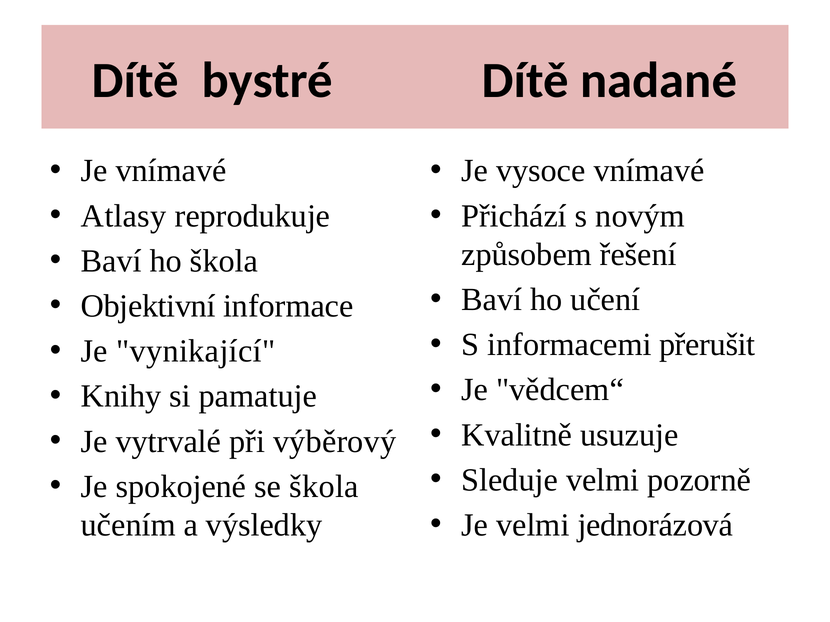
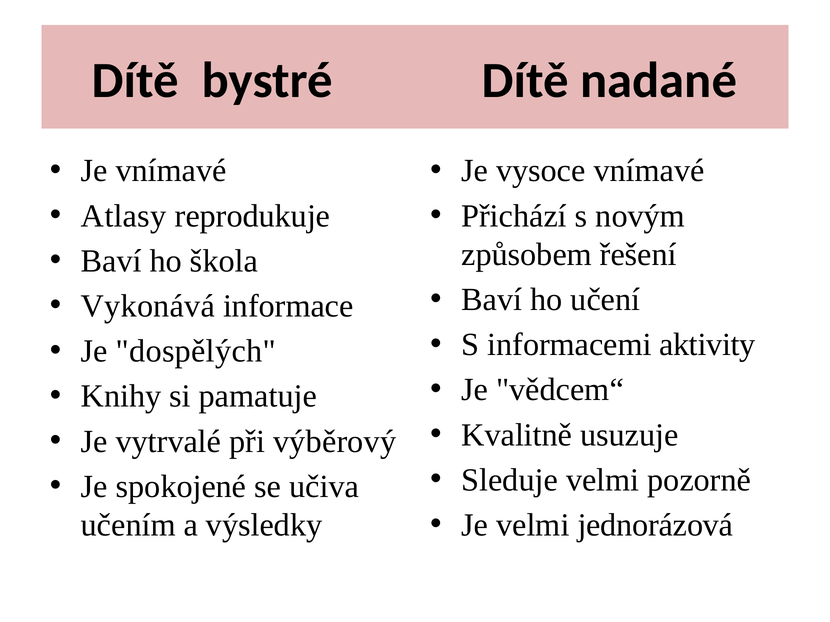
Objektivní: Objektivní -> Vykonává
přerušit: přerušit -> aktivity
vynikající: vynikající -> dospělých
se škola: škola -> učiva
